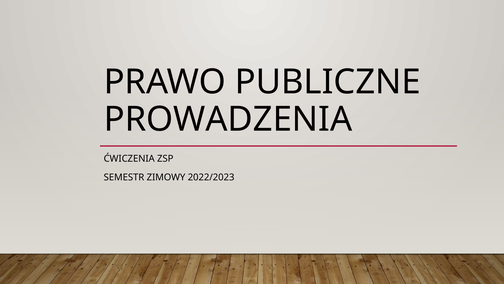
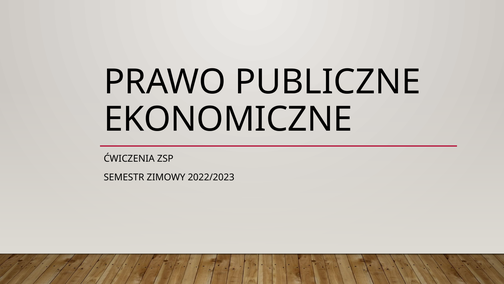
PROWADZENIA: PROWADZENIA -> EKONOMICZNE
